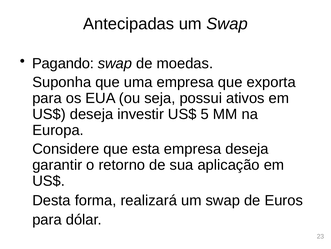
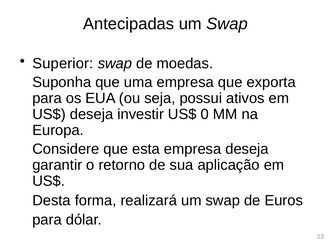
Pagando: Pagando -> Superior
5: 5 -> 0
